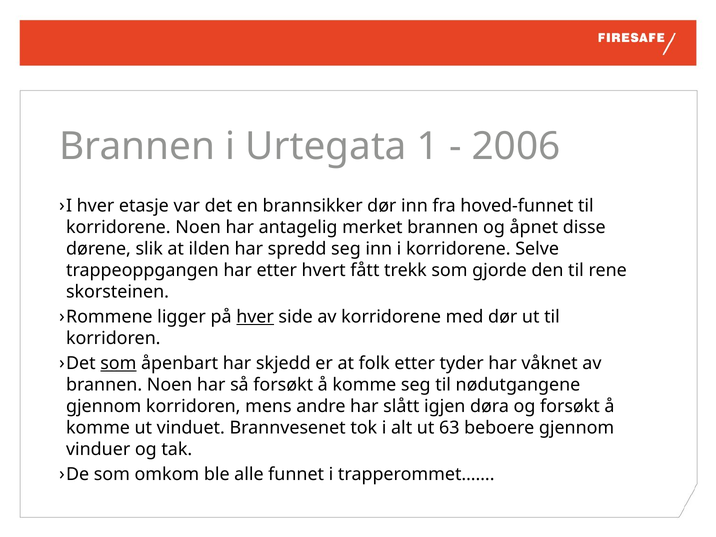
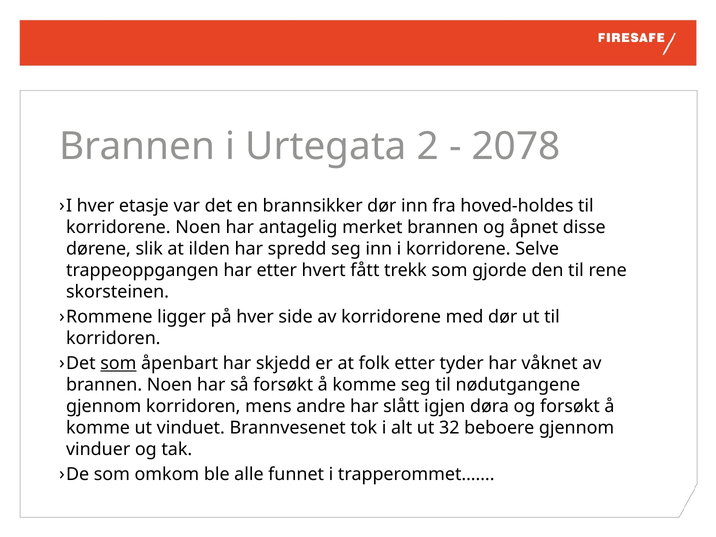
1: 1 -> 2
2006: 2006 -> 2078
hoved-funnet: hoved-funnet -> hoved-holdes
hver at (255, 317) underline: present -> none
63: 63 -> 32
